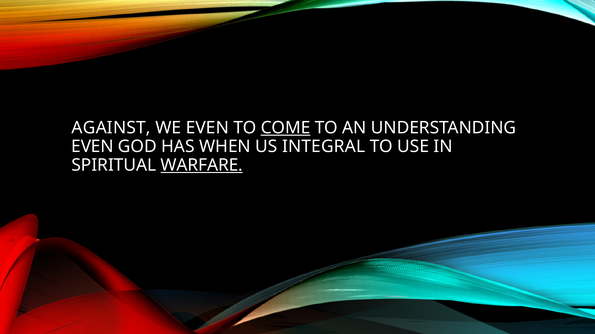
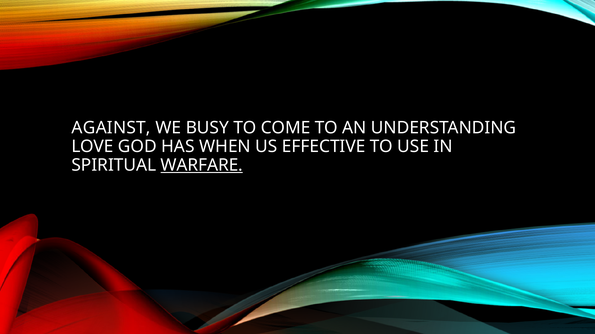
WE EVEN: EVEN -> BUSY
COME underline: present -> none
EVEN at (92, 147): EVEN -> LOVE
INTEGRAL: INTEGRAL -> EFFECTIVE
